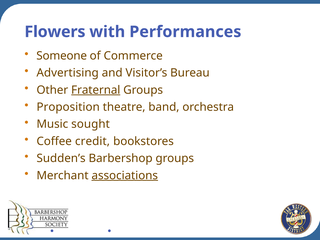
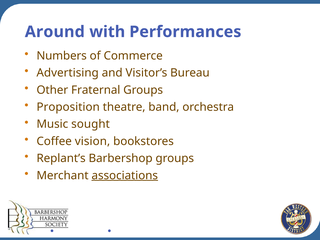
Flowers: Flowers -> Around
Someone: Someone -> Numbers
Fraternal underline: present -> none
credit: credit -> vision
Sudden’s: Sudden’s -> Replant’s
